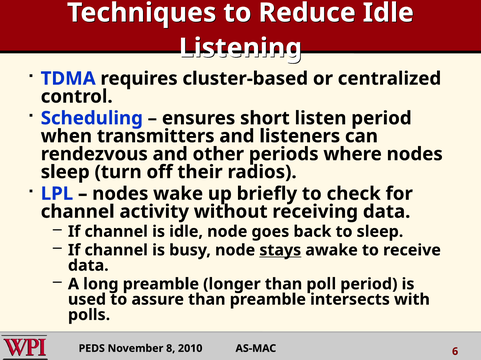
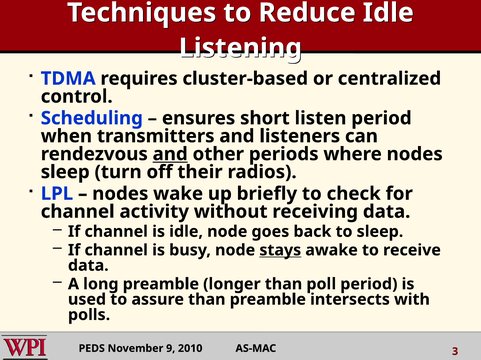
and at (170, 154) underline: none -> present
8: 8 -> 9
6: 6 -> 3
